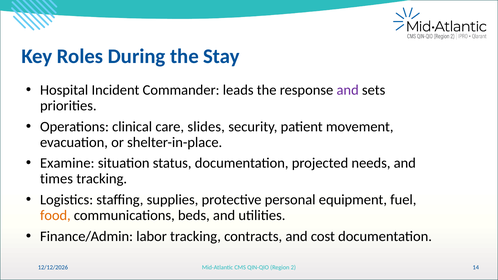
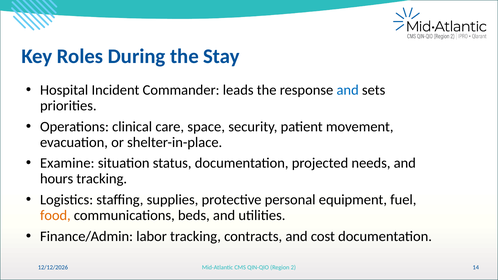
and at (348, 90) colour: purple -> blue
slides: slides -> space
times: times -> hours
